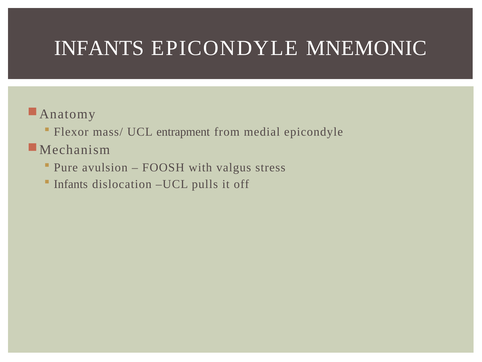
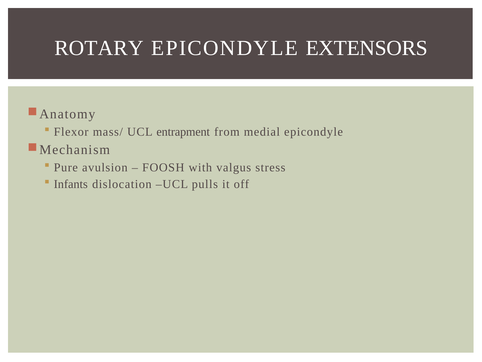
INFANTS at (99, 48): INFANTS -> ROTARY
MNEMONIC: MNEMONIC -> EXTENSORS
